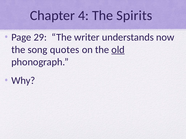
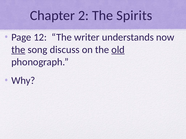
4: 4 -> 2
29: 29 -> 12
the at (18, 50) underline: none -> present
quotes: quotes -> discuss
